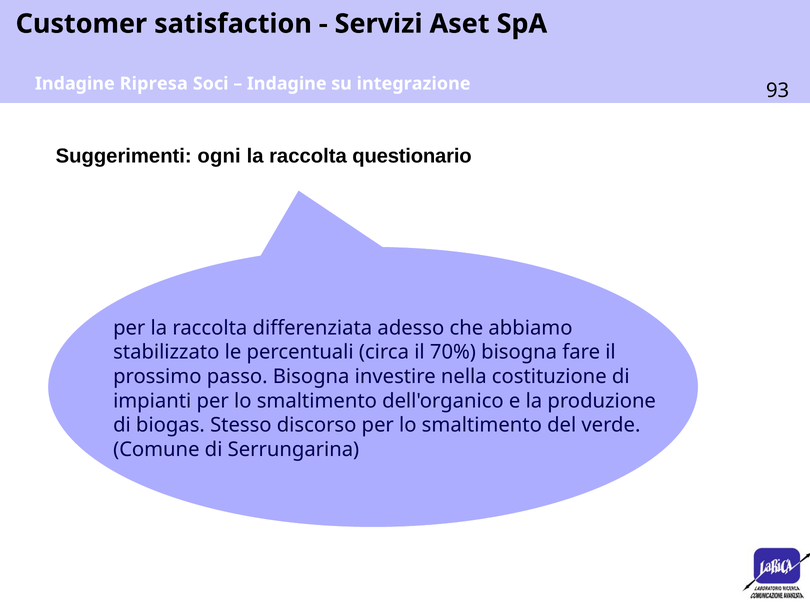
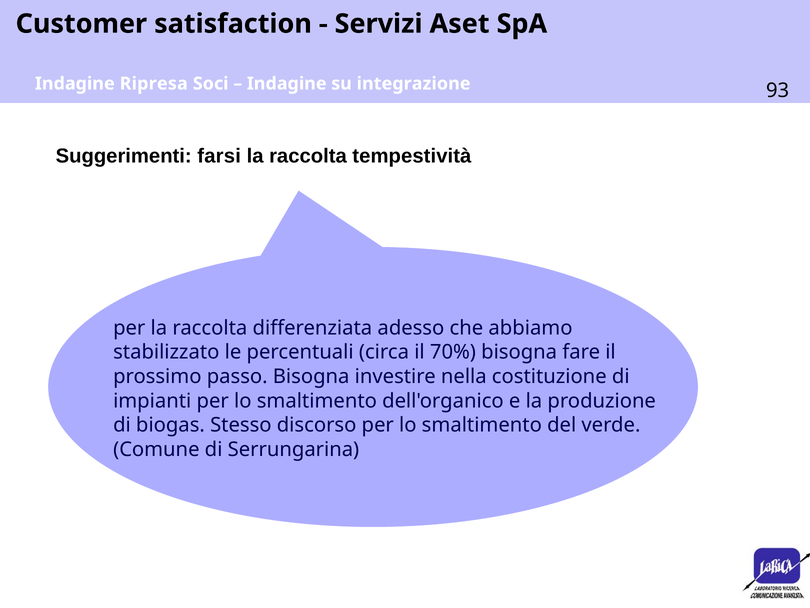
ogni: ogni -> farsi
questionario: questionario -> tempestività
